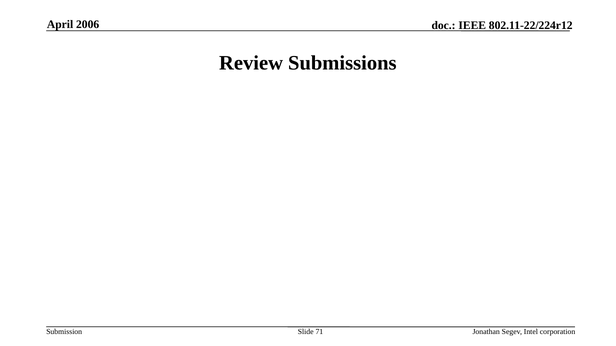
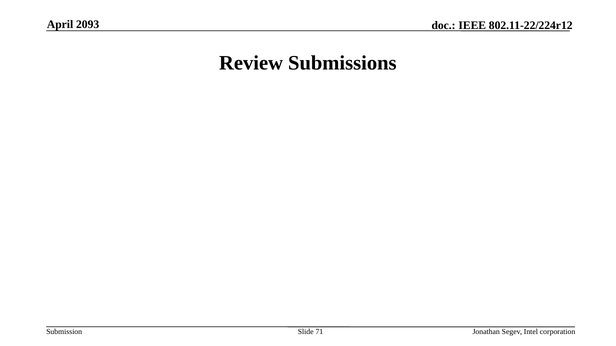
2006: 2006 -> 2093
